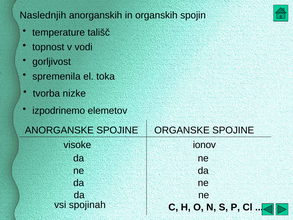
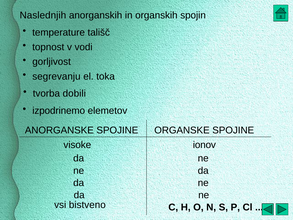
spremenila: spremenila -> segrevanju
nizke: nizke -> dobili
spojinah: spojinah -> bistveno
